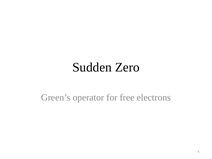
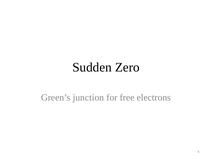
operator: operator -> junction
